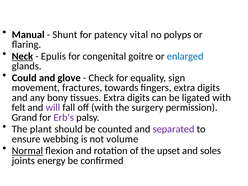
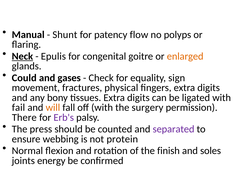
vital: vital -> flow
enlarged colour: blue -> orange
glove: glove -> gases
towards: towards -> physical
felt: felt -> fail
will colour: purple -> orange
Grand: Grand -> There
plant: plant -> press
volume: volume -> protein
Normal underline: present -> none
upset: upset -> finish
